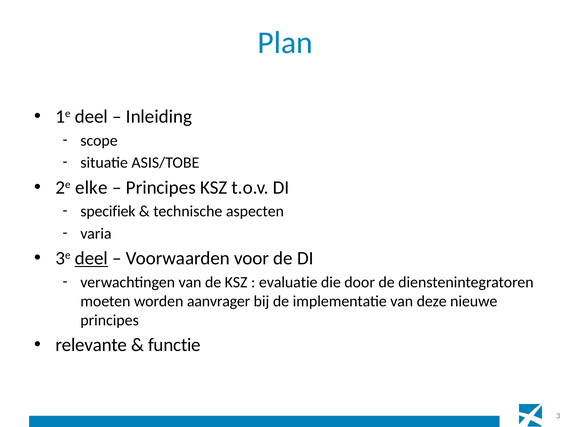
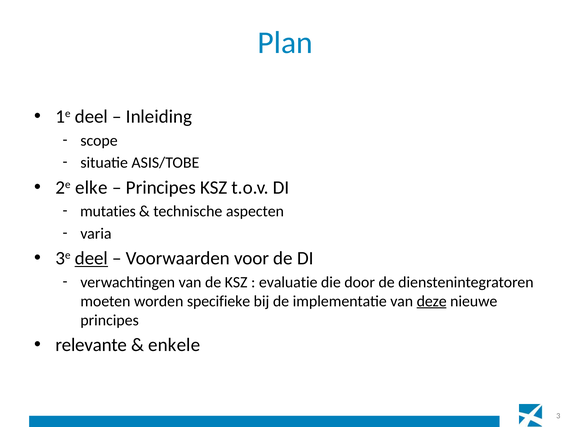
specifiek: specifiek -> mutaties
aanvrager: aanvrager -> specifieke
deze underline: none -> present
functie: functie -> enkele
